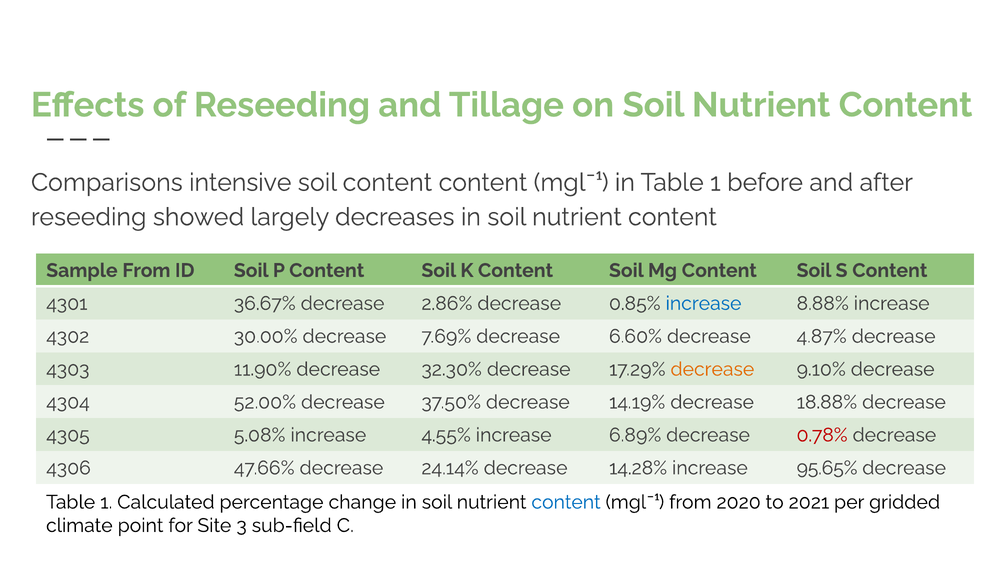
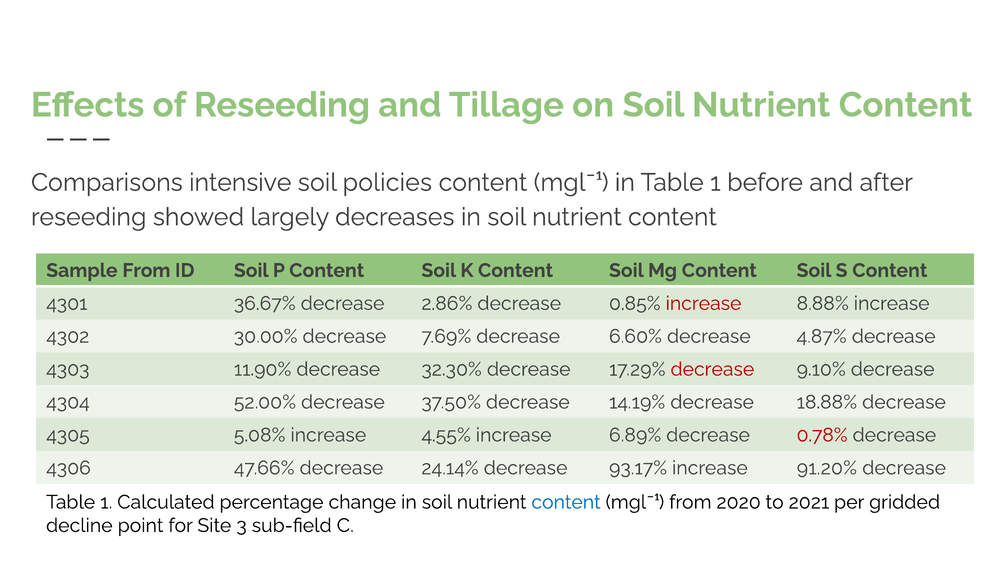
soil content: content -> policies
increase at (704, 303) colour: blue -> red
decrease at (712, 369) colour: orange -> red
14.28%: 14.28% -> 93.17%
95.65%: 95.65% -> 91.20%
climate: climate -> decline
